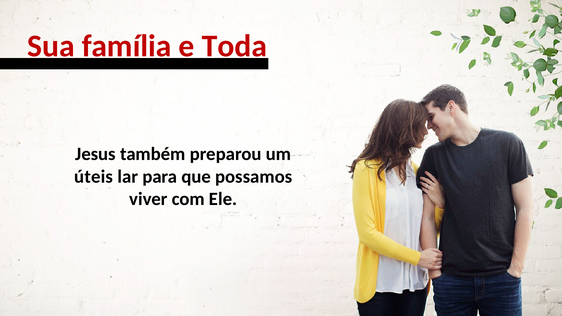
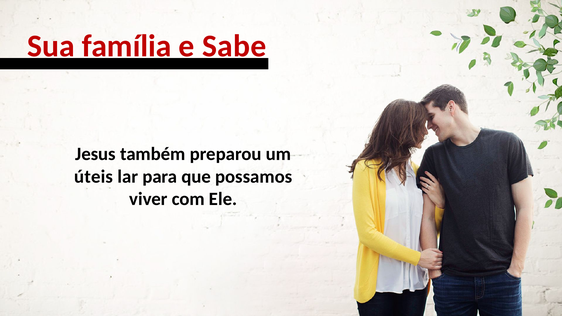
Toda: Toda -> Sabe
